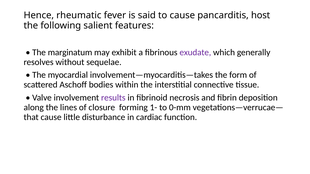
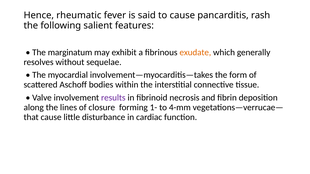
host: host -> rash
exudate colour: purple -> orange
0-mm: 0-mm -> 4-mm
